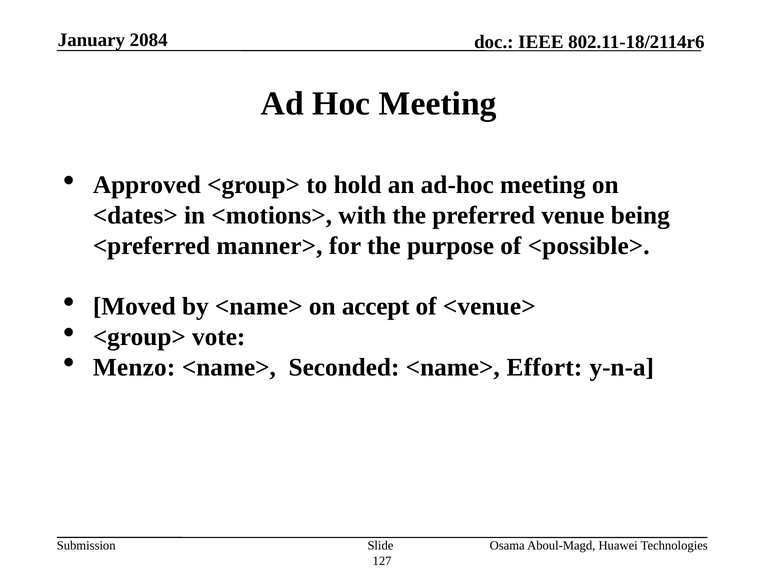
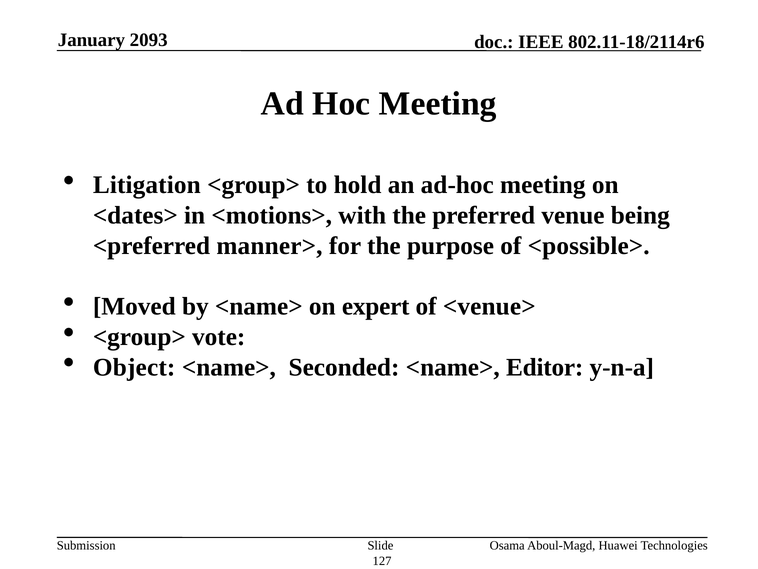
2084: 2084 -> 2093
Approved: Approved -> Litigation
accept: accept -> expert
Menzo: Menzo -> Object
Effort: Effort -> Editor
